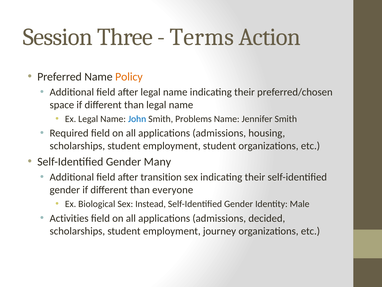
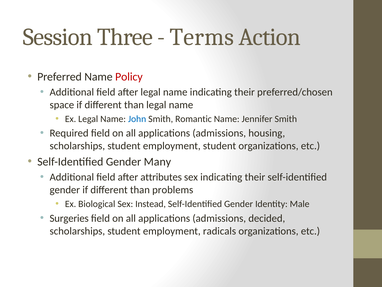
Policy colour: orange -> red
Problems: Problems -> Romantic
transition: transition -> attributes
everyone: everyone -> problems
Activities: Activities -> Surgeries
journey: journey -> radicals
